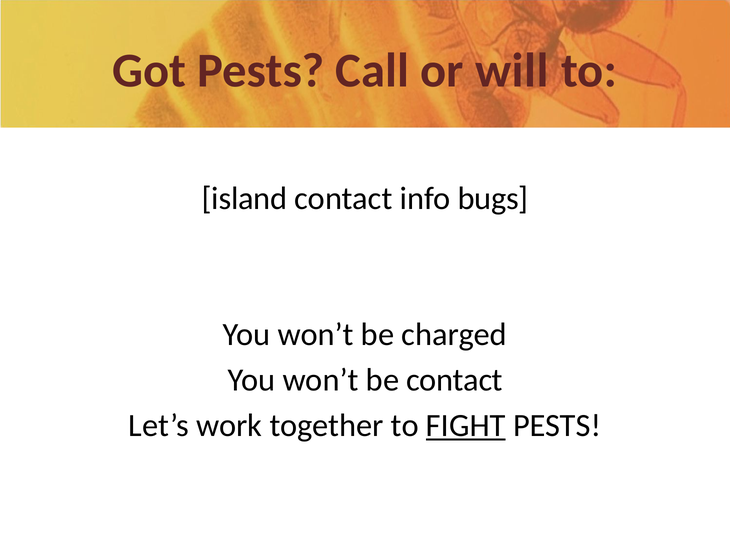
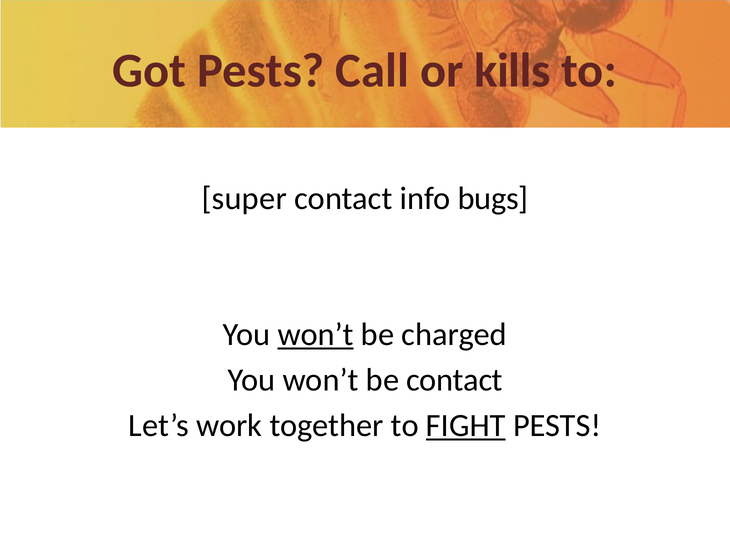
will: will -> kills
island: island -> super
won’t at (316, 335) underline: none -> present
